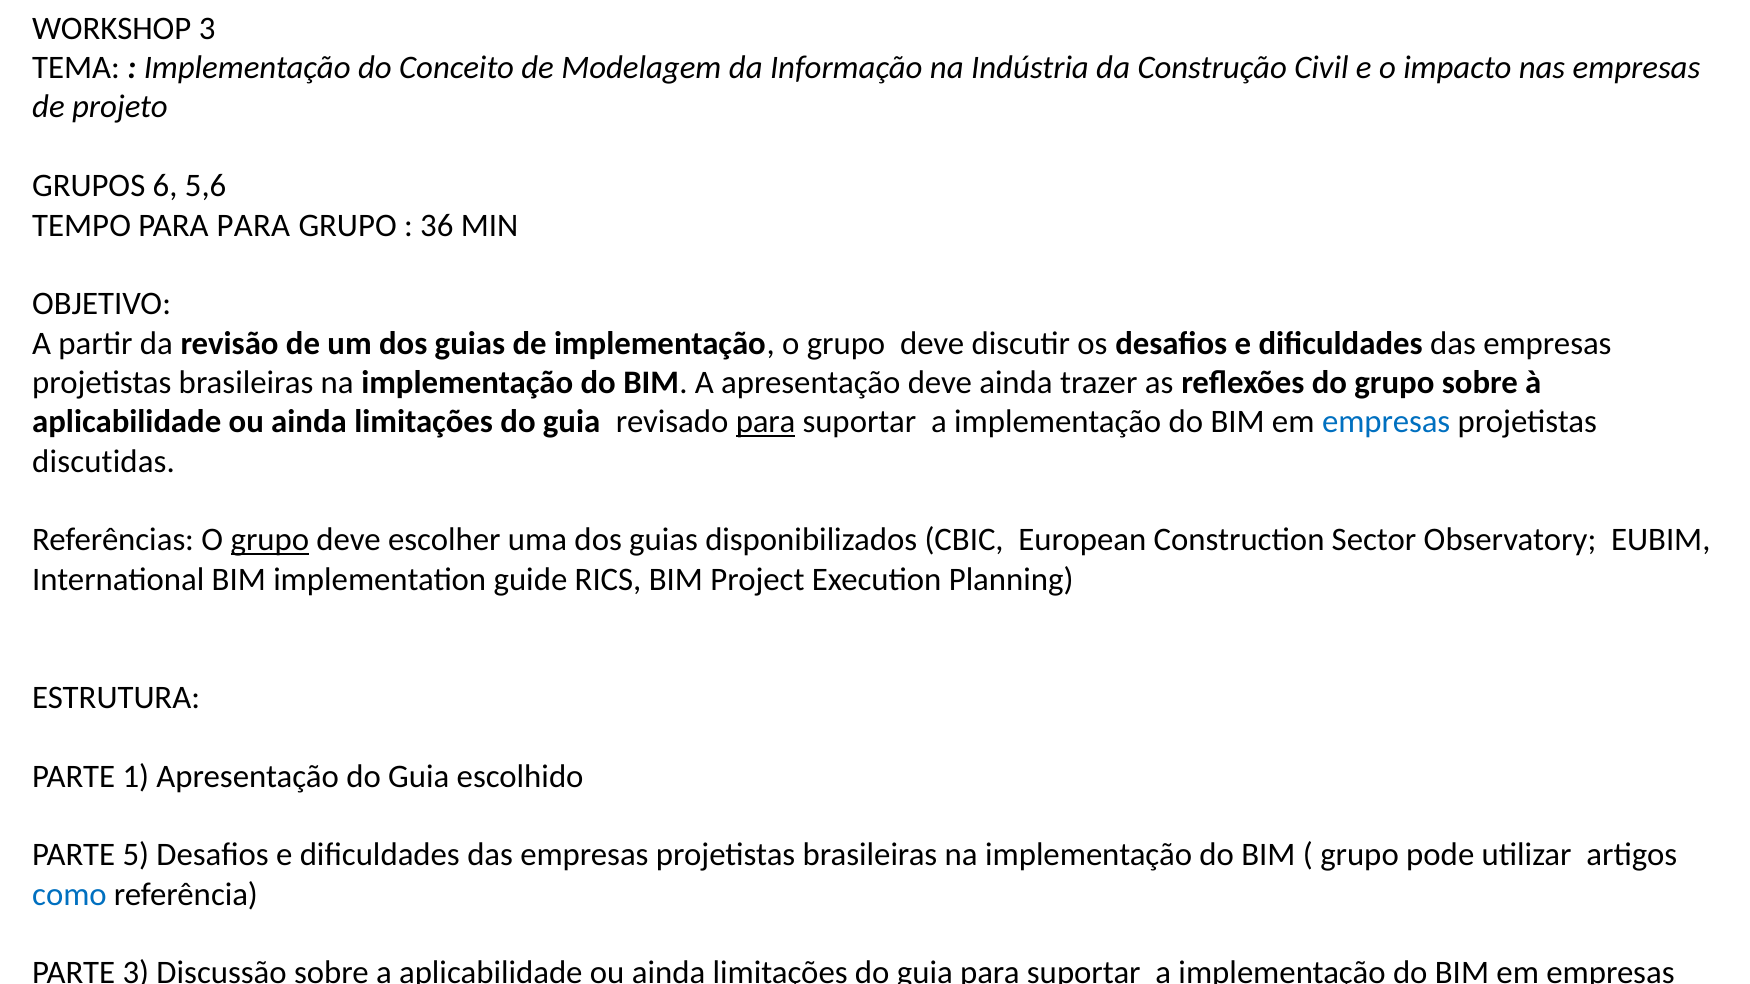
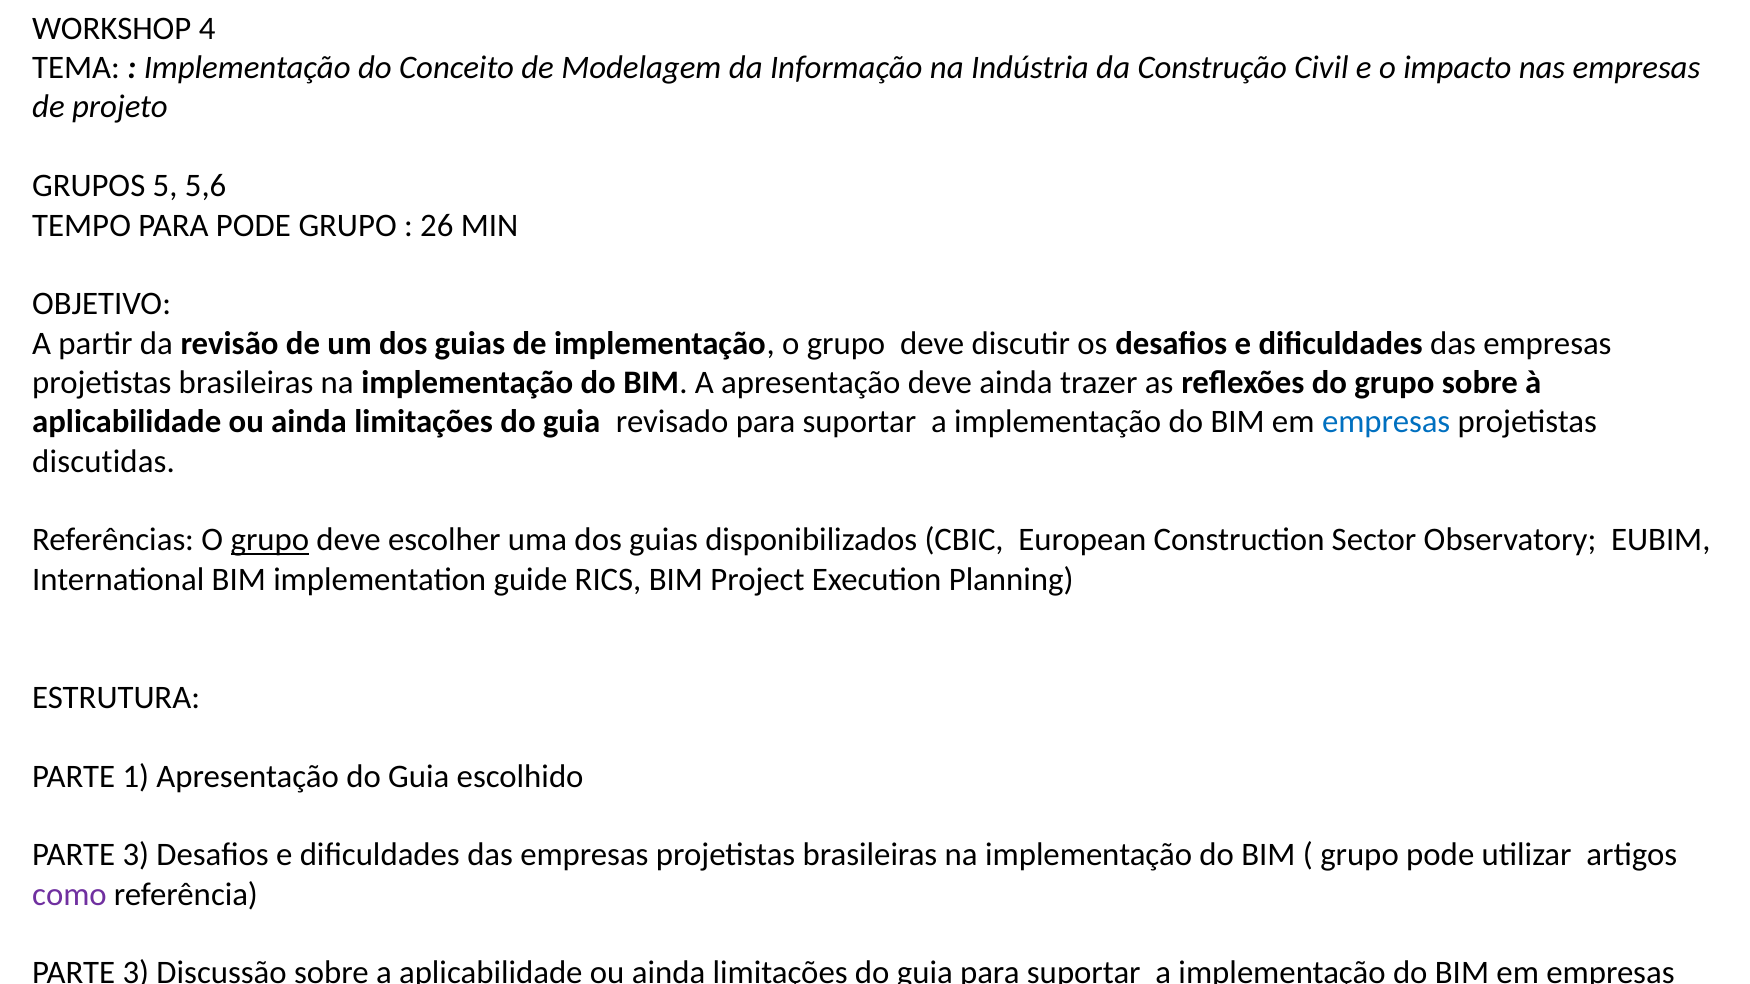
WORKSHOP 3: 3 -> 4
GRUPOS 6: 6 -> 5
PARA PARA: PARA -> PODE
36: 36 -> 26
para at (766, 422) underline: present -> none
5 at (136, 855): 5 -> 3
como colour: blue -> purple
